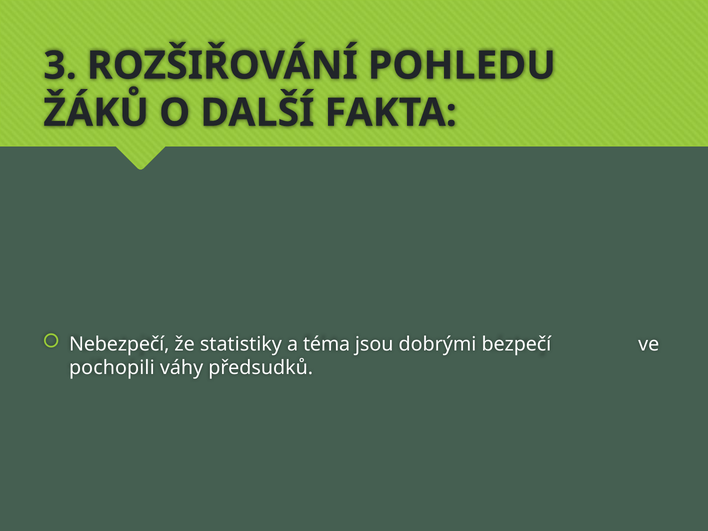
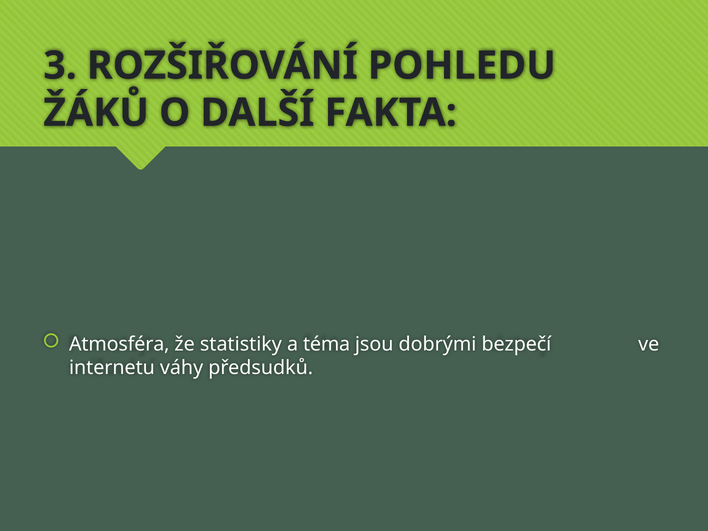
Nebezpečí: Nebezpečí -> Atmosféra
pochopili: pochopili -> internetu
